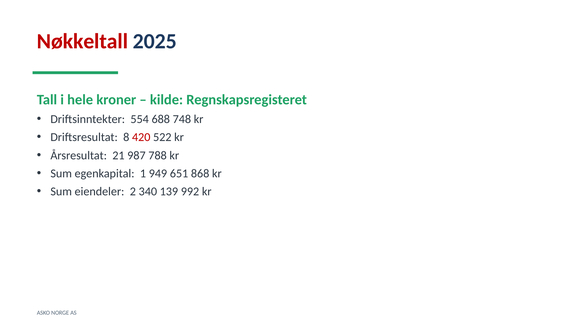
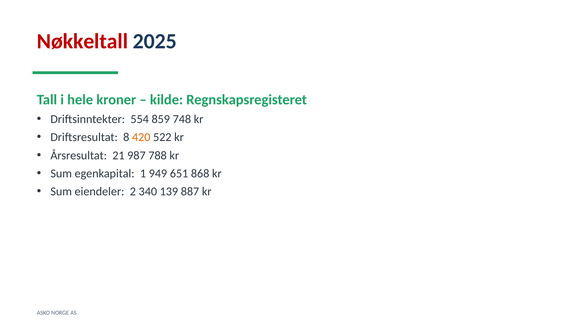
688: 688 -> 859
420 colour: red -> orange
992: 992 -> 887
